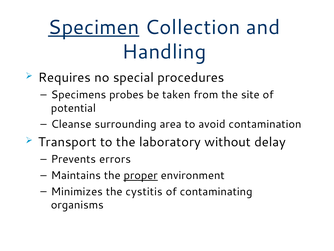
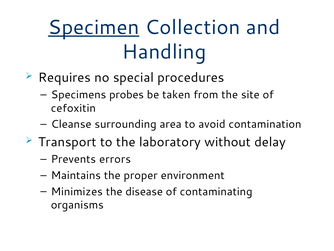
potential: potential -> cefoxitin
proper underline: present -> none
cystitis: cystitis -> disease
